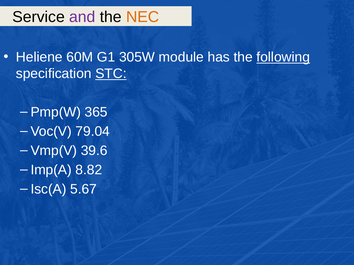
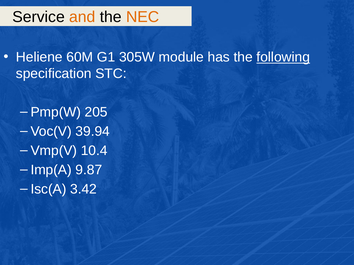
and colour: purple -> orange
STC underline: present -> none
365: 365 -> 205
79.04: 79.04 -> 39.94
39.6: 39.6 -> 10.4
8.82: 8.82 -> 9.87
5.67: 5.67 -> 3.42
